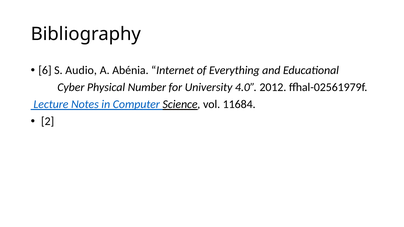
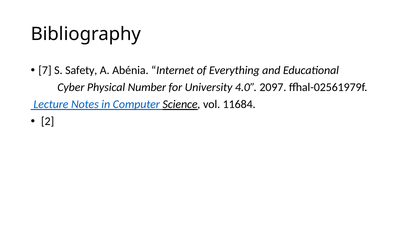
6: 6 -> 7
Audio: Audio -> Safety
2012: 2012 -> 2097
